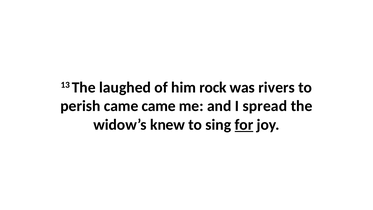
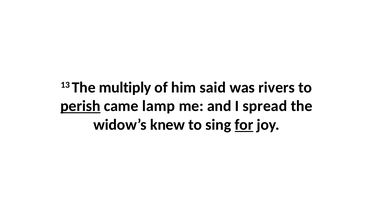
laughed: laughed -> multiply
rock: rock -> said
perish underline: none -> present
came came: came -> lamp
